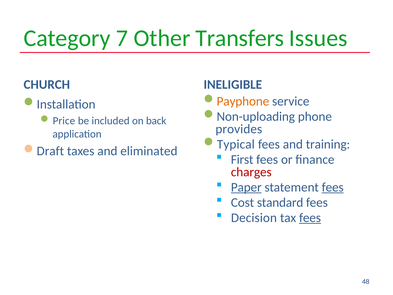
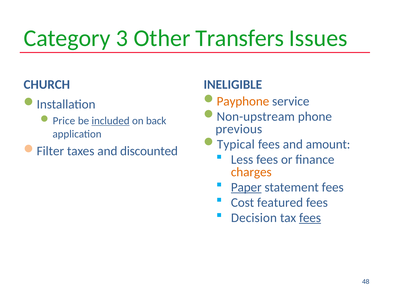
7: 7 -> 3
Non-uploading: Non-uploading -> Non-upstream
included underline: none -> present
provides: provides -> previous
training: training -> amount
Draft: Draft -> Filter
eliminated: eliminated -> discounted
First: First -> Less
charges colour: red -> orange
fees at (333, 187) underline: present -> none
standard: standard -> featured
